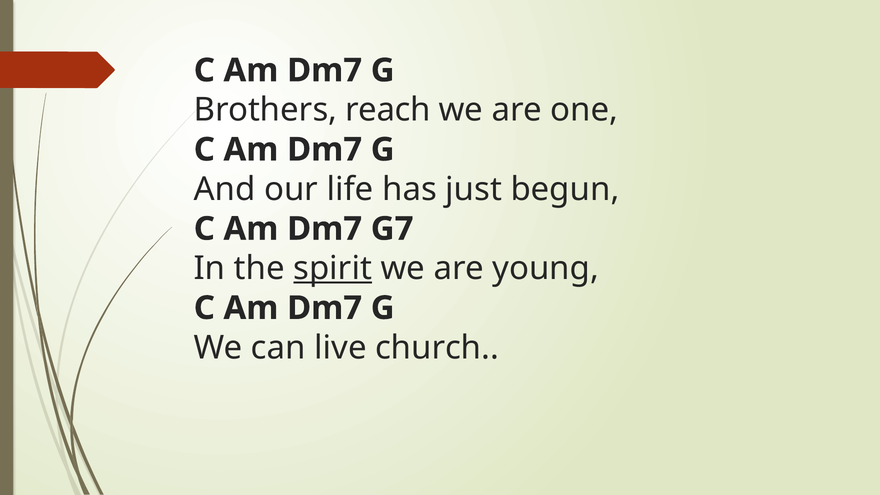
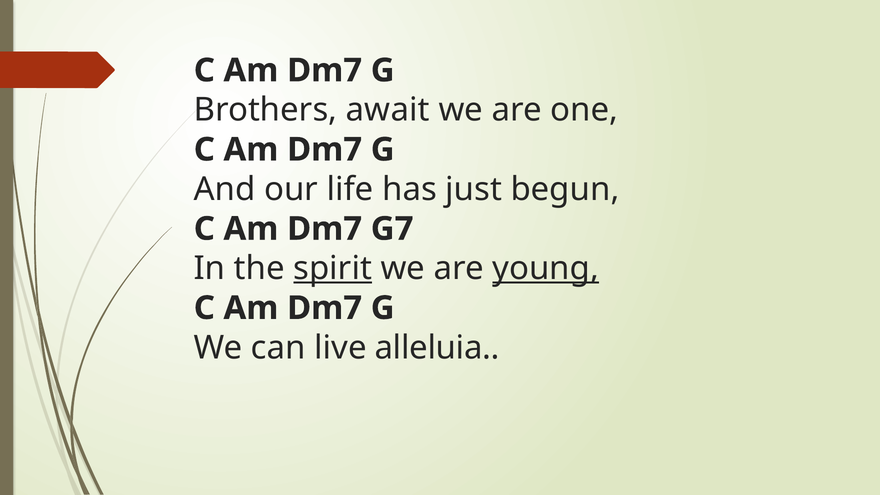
reach: reach -> await
young underline: none -> present
church: church -> alleluia
